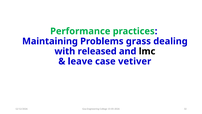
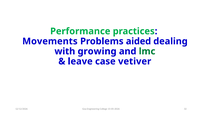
Maintaining: Maintaining -> Movements
grass: grass -> aided
released: released -> growing
lmc colour: black -> green
